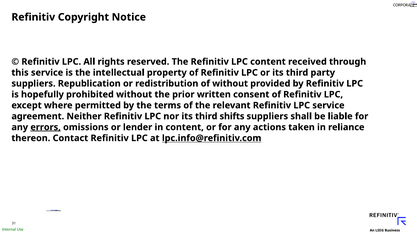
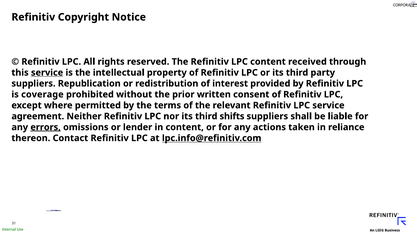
service at (47, 73) underline: none -> present
of without: without -> interest
hopefully: hopefully -> coverage
